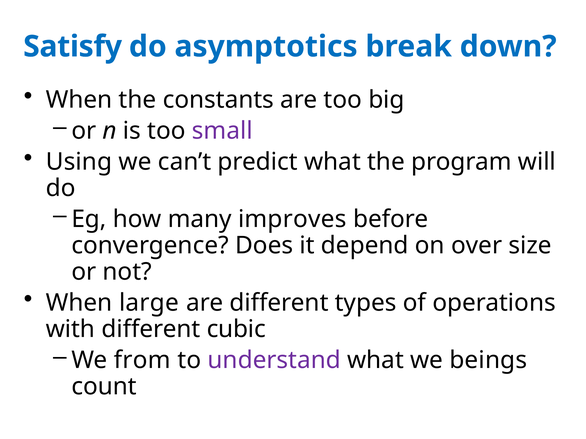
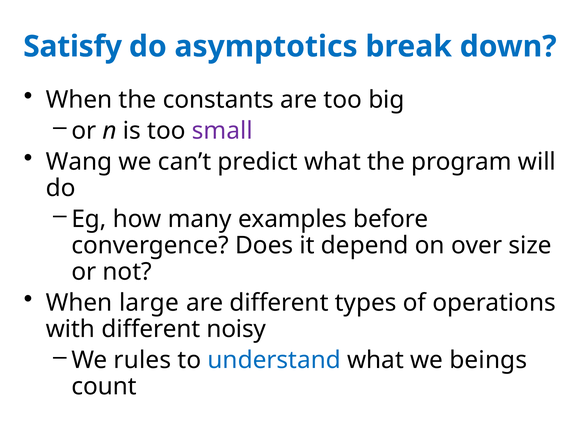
Using: Using -> Wang
improves: improves -> examples
cubic: cubic -> noisy
from: from -> rules
understand colour: purple -> blue
